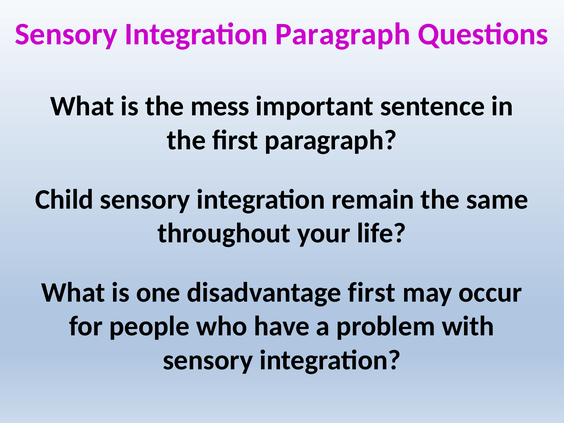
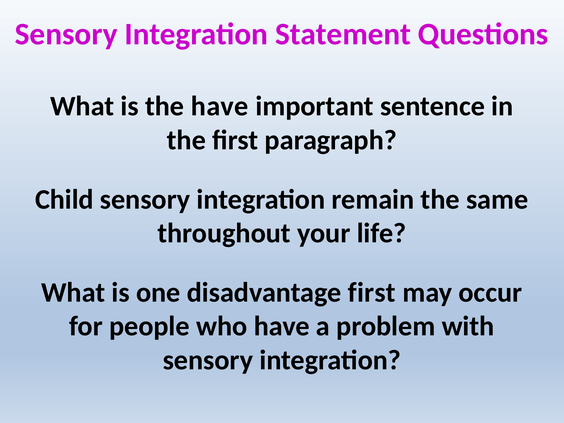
Integration Paragraph: Paragraph -> Statement
the mess: mess -> have
